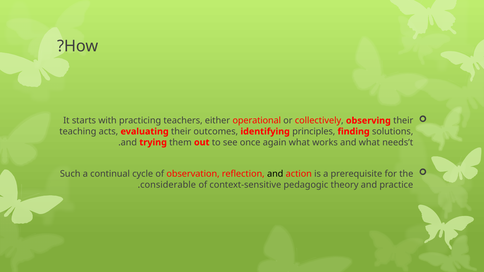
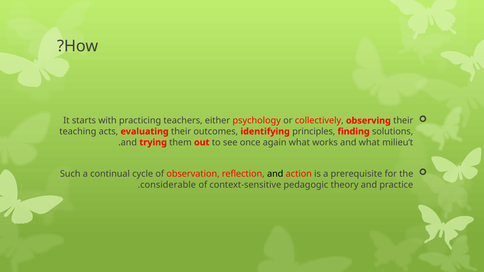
operational: operational -> psychology
needs’t: needs’t -> milieu’t
